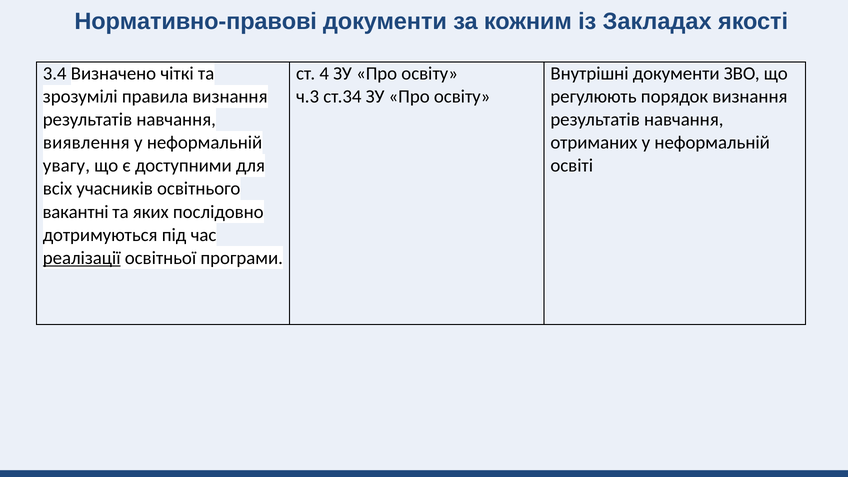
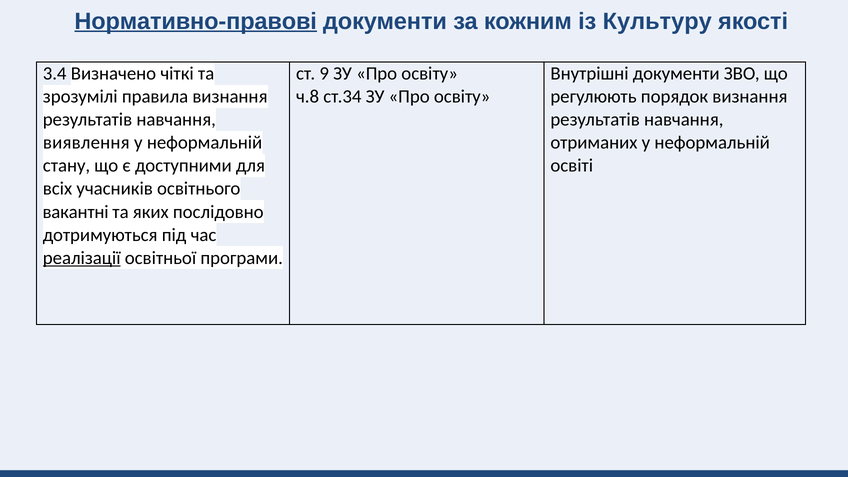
Нормативно-правові underline: none -> present
Закладах: Закладах -> Культуру
4: 4 -> 9
ч.3: ч.3 -> ч.8
увагу: увагу -> стану
